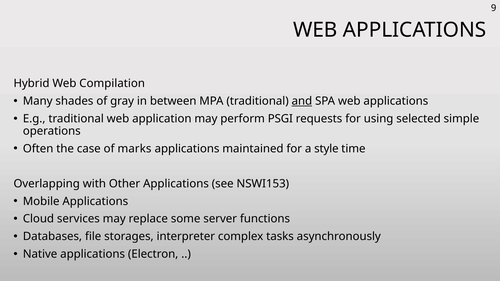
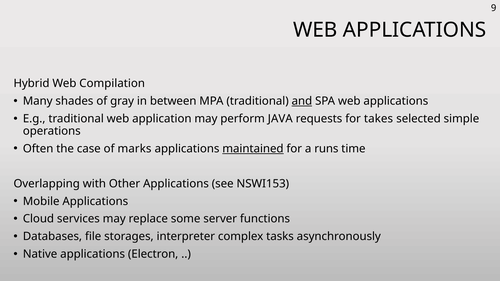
PSGI: PSGI -> JAVA
using: using -> takes
maintained underline: none -> present
style: style -> runs
